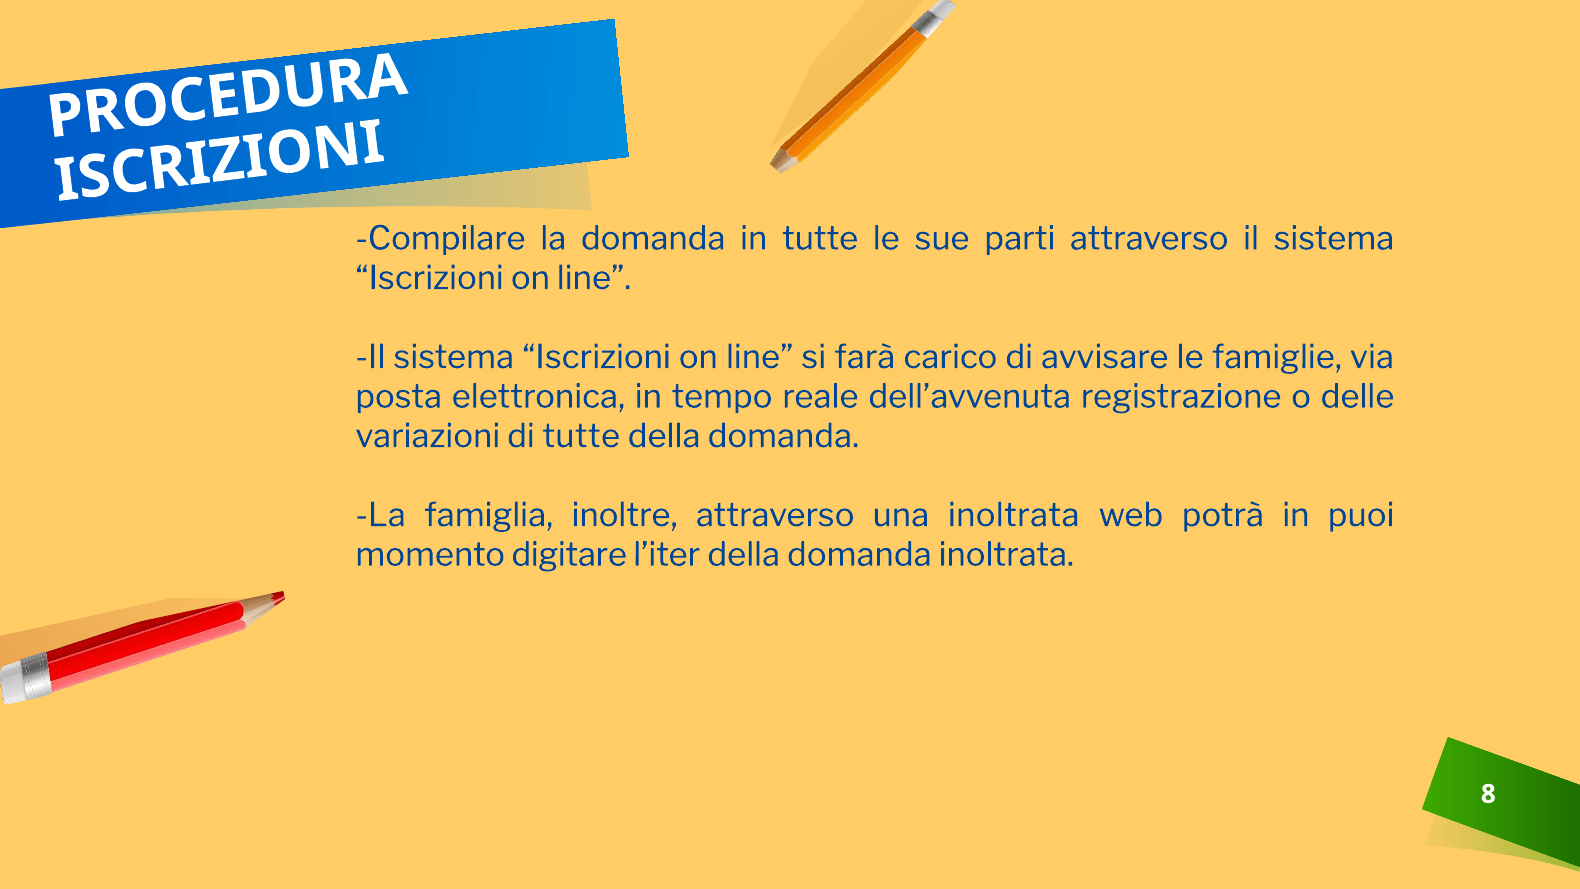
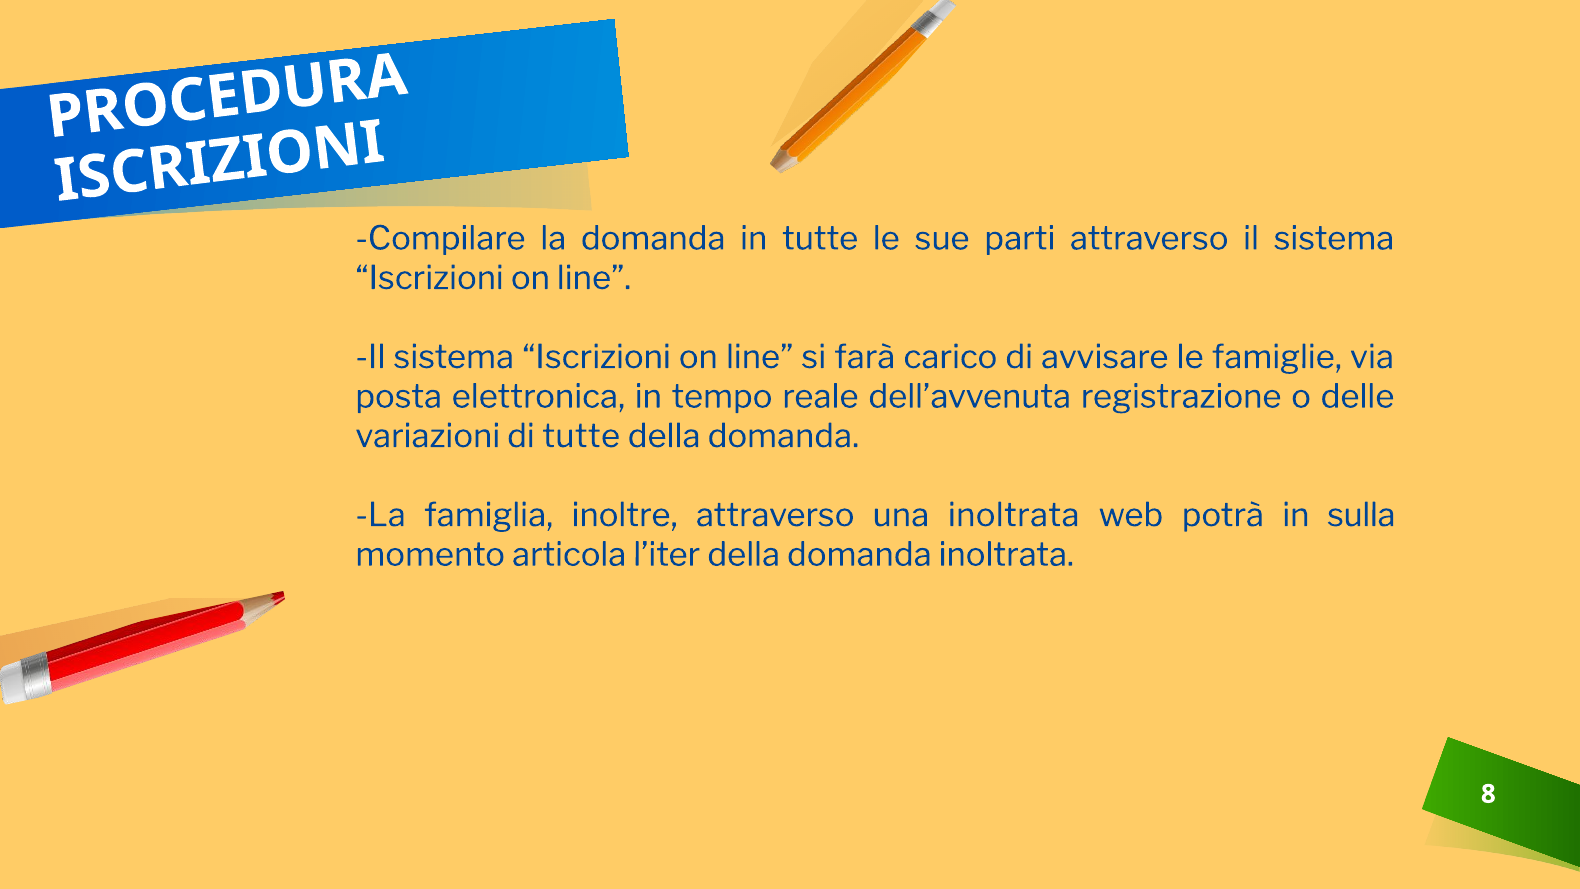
puoi: puoi -> sulla
digitare: digitare -> articola
